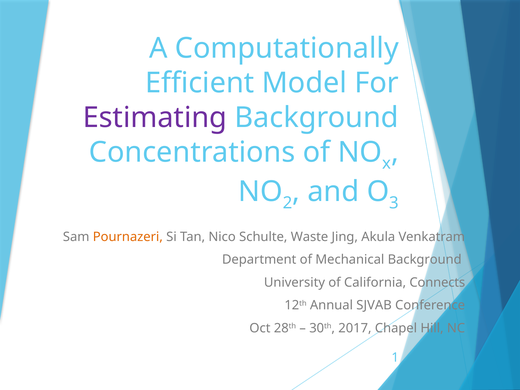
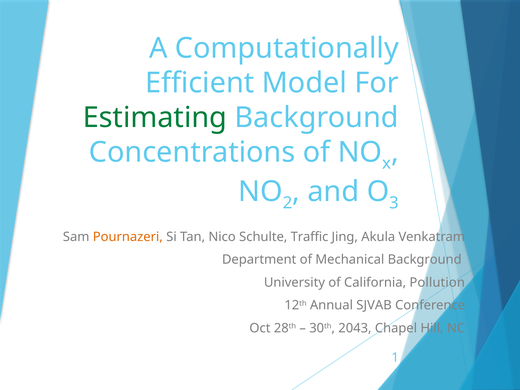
Estimating colour: purple -> green
Waste: Waste -> Traffic
Connects: Connects -> Pollution
2017: 2017 -> 2043
